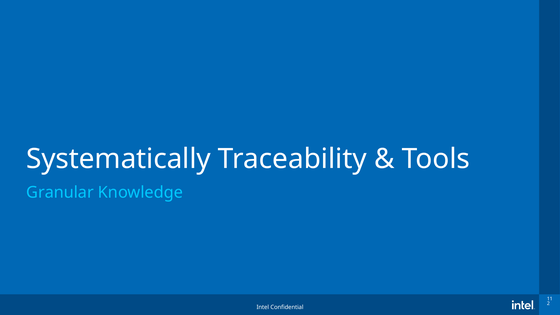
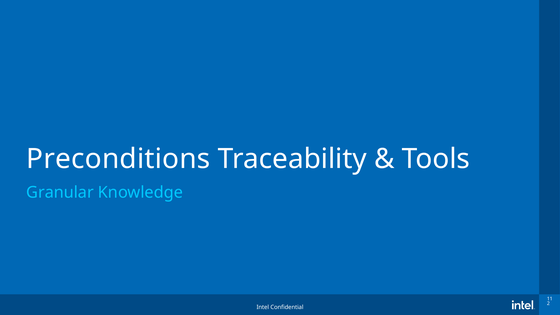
Systematically: Systematically -> Preconditions
